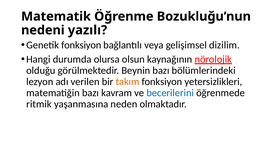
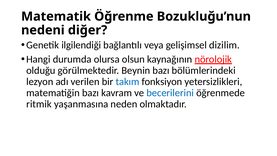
yazılı: yazılı -> diğer
Genetik fonksiyon: fonksiyon -> ilgilendiği
takım colour: orange -> blue
